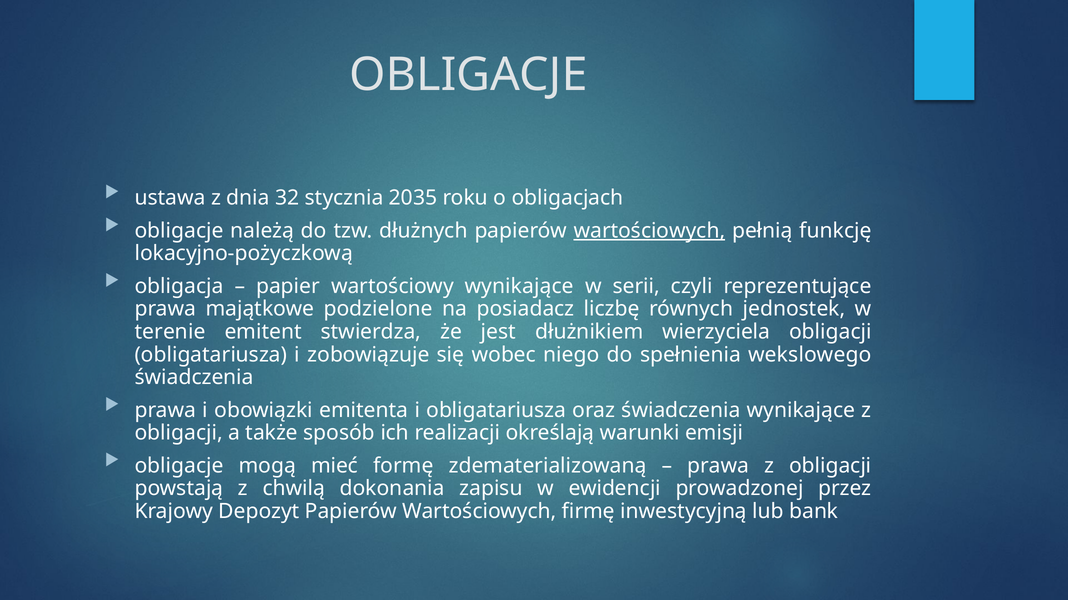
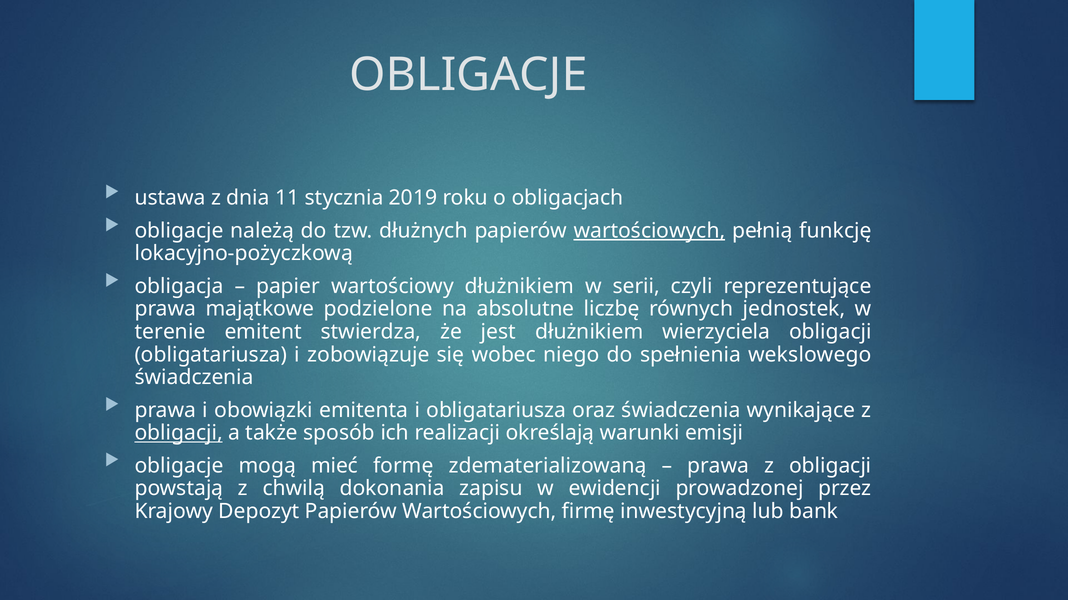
32: 32 -> 11
2035: 2035 -> 2019
wartościowy wynikające: wynikające -> dłużnikiem
posiadacz: posiadacz -> absolutne
obligacji at (179, 433) underline: none -> present
